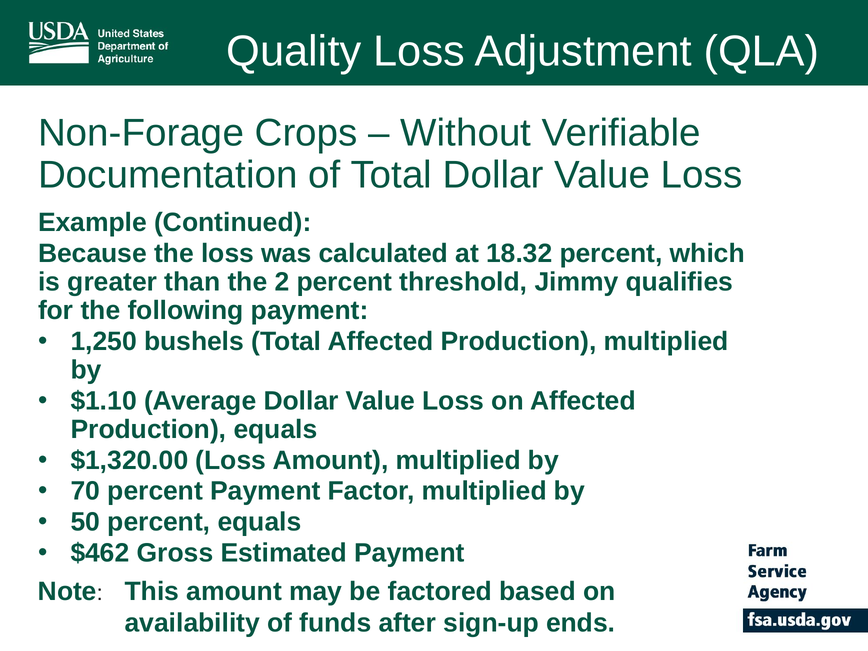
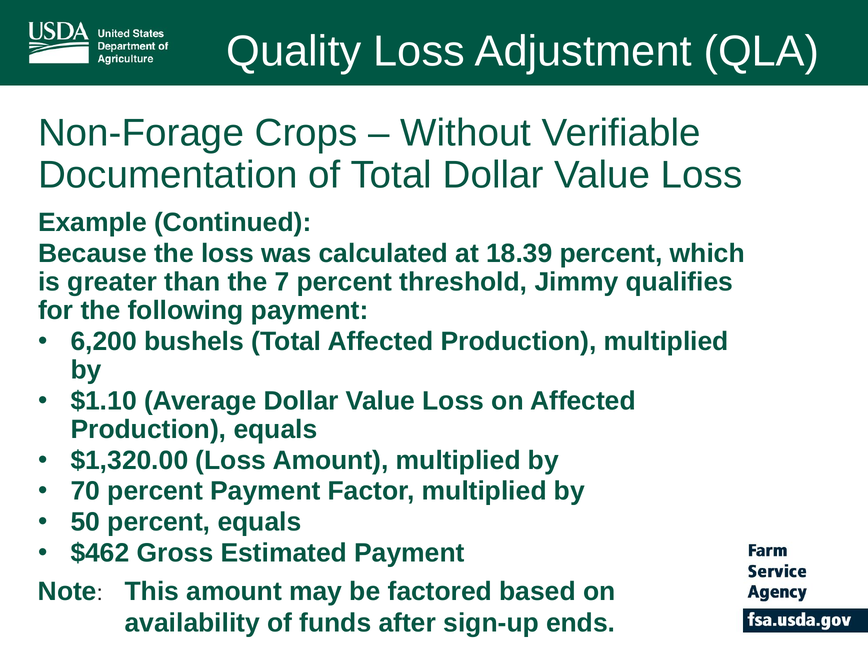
18.32: 18.32 -> 18.39
2: 2 -> 7
1,250: 1,250 -> 6,200
